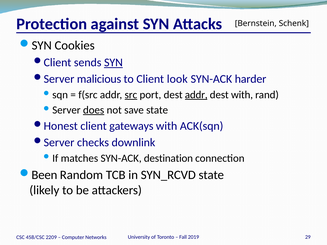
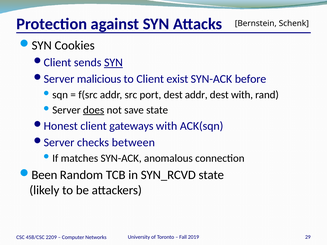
look: look -> exist
harder: harder -> before
src underline: present -> none
addr at (196, 95) underline: present -> none
downlink: downlink -> between
destination: destination -> anomalous
